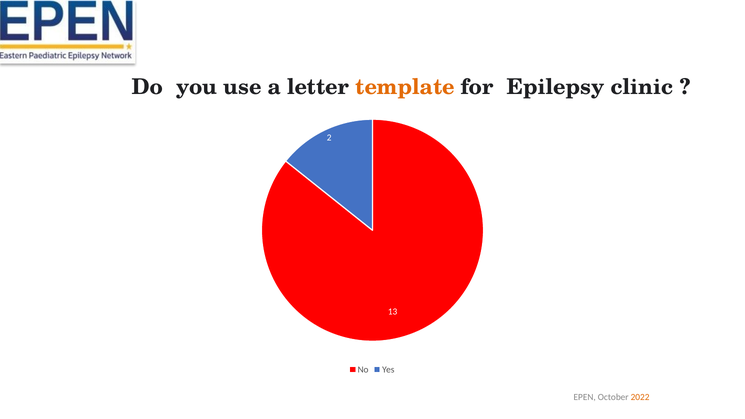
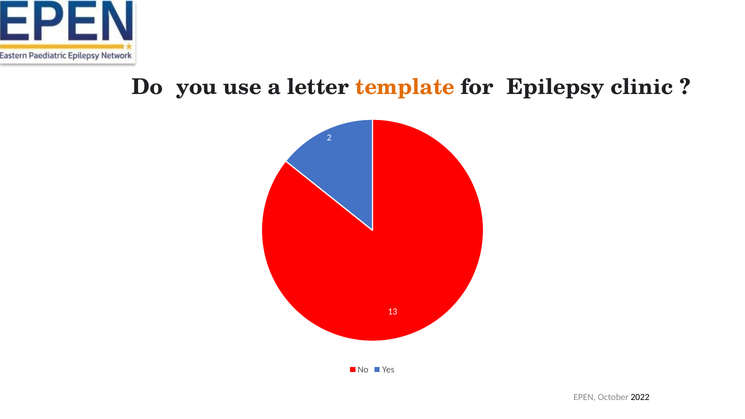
2022 colour: orange -> black
